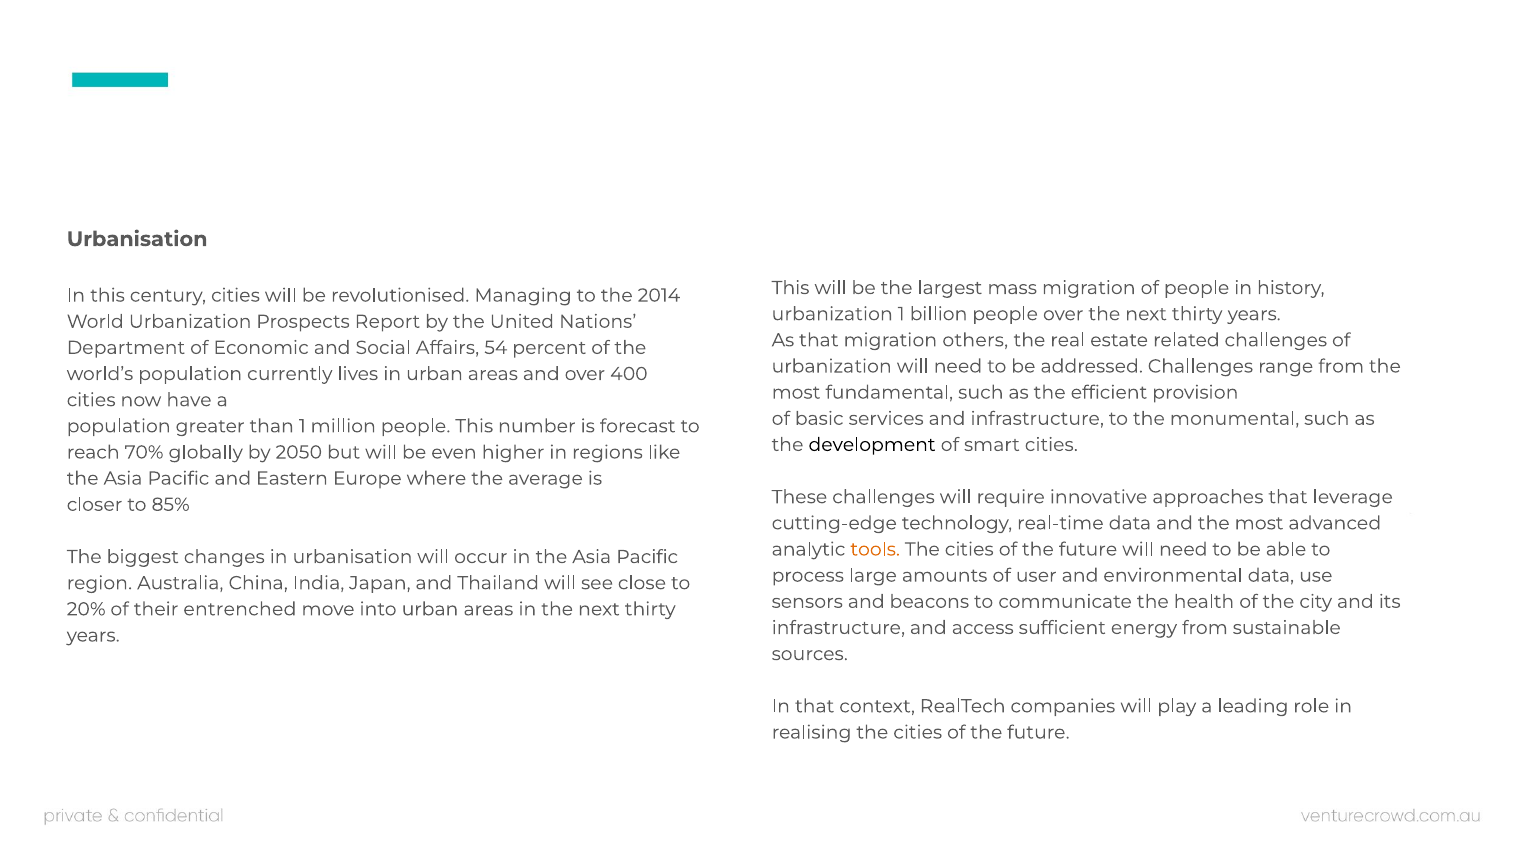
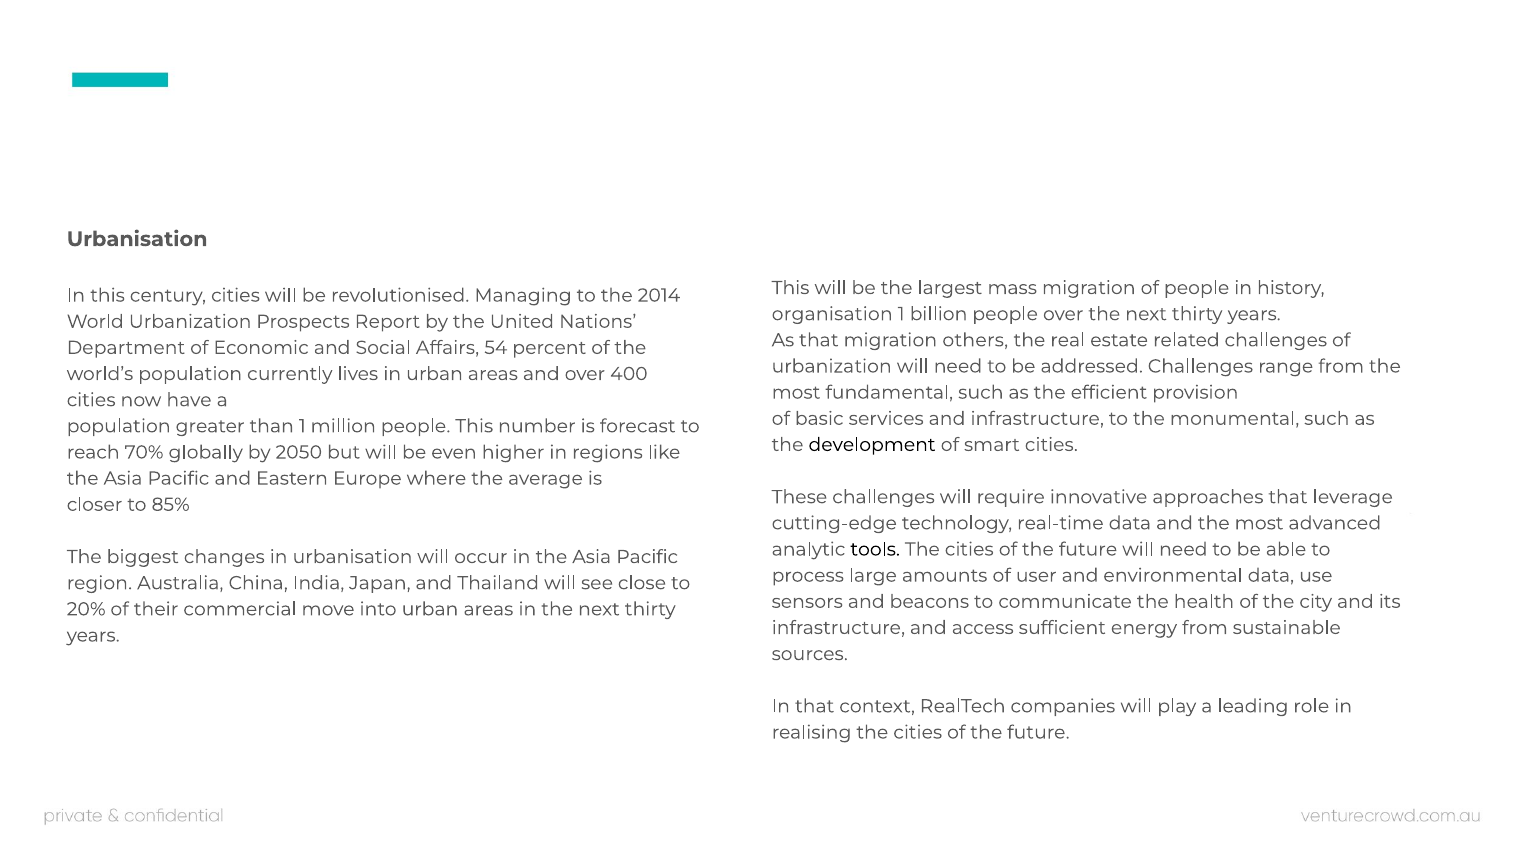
urbanization at (832, 314): urbanization -> organisation
tools colour: orange -> black
entrenched: entrenched -> commercial
